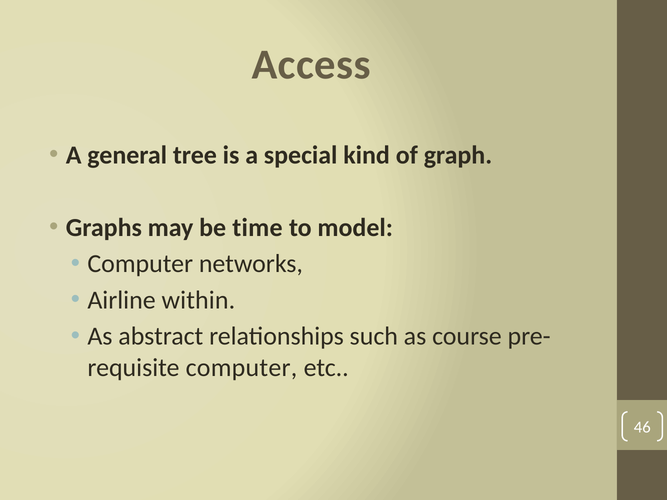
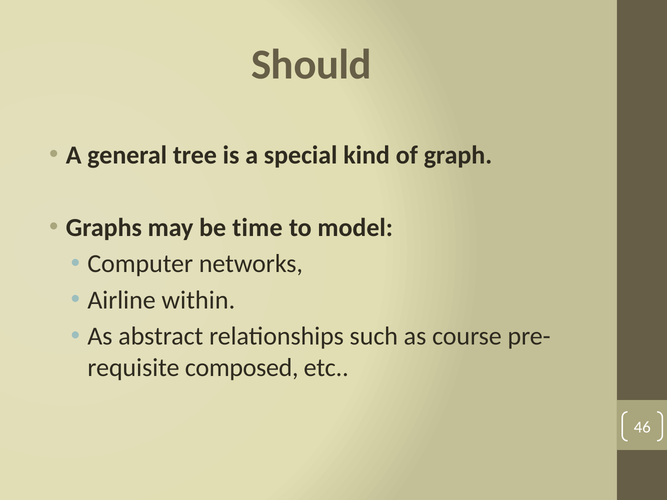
Access: Access -> Should
computer at (241, 368): computer -> composed
